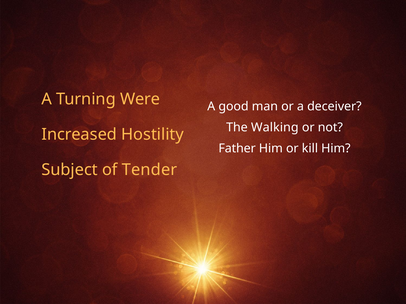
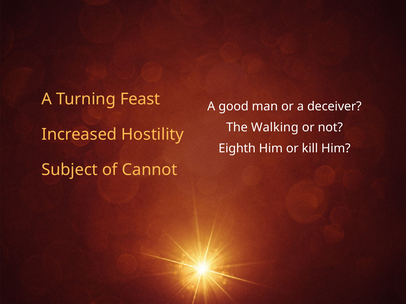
Were: Were -> Feast
Father: Father -> Eighth
Tender: Tender -> Cannot
